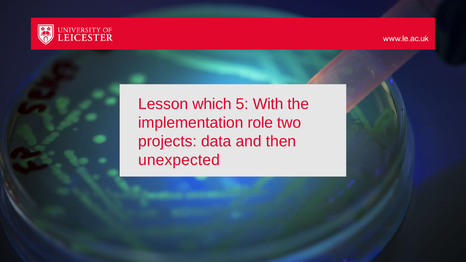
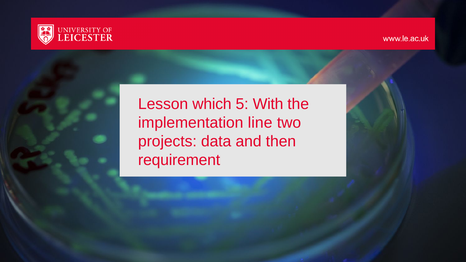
role: role -> line
unexpected: unexpected -> requirement
